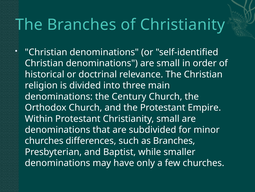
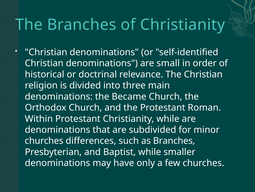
Century: Century -> Became
Empire: Empire -> Roman
Christianity small: small -> while
